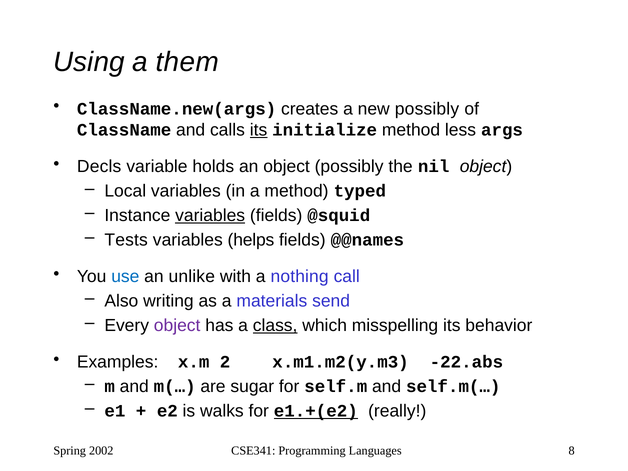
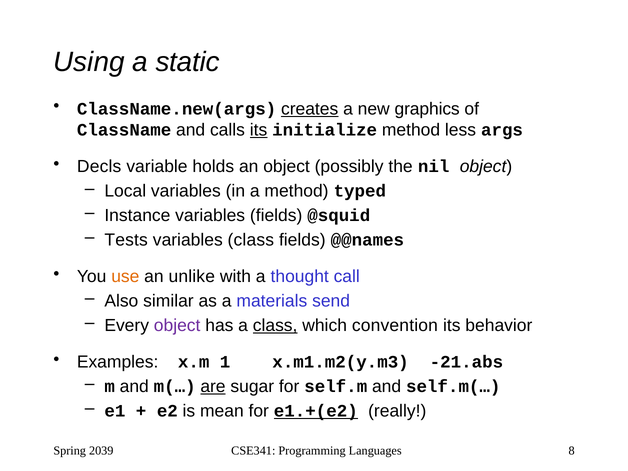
them: them -> static
creates underline: none -> present
new possibly: possibly -> graphics
variables at (210, 215) underline: present -> none
variables helps: helps -> class
use colour: blue -> orange
nothing: nothing -> thought
writing: writing -> similar
misspelling: misspelling -> convention
2: 2 -> 1
-22.abs: -22.abs -> -21.abs
are underline: none -> present
walks: walks -> mean
2002: 2002 -> 2039
